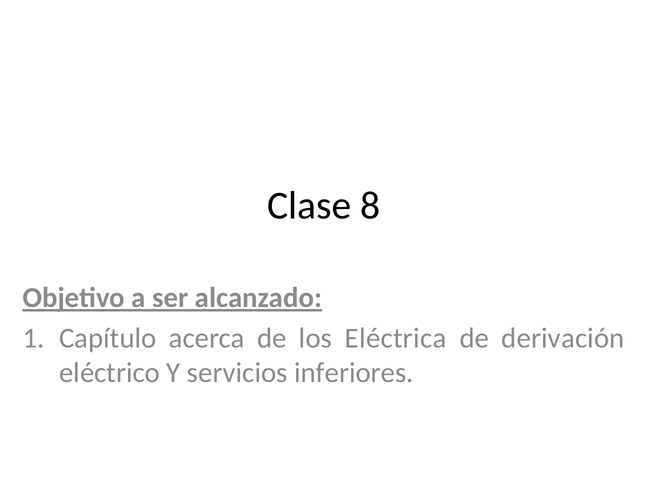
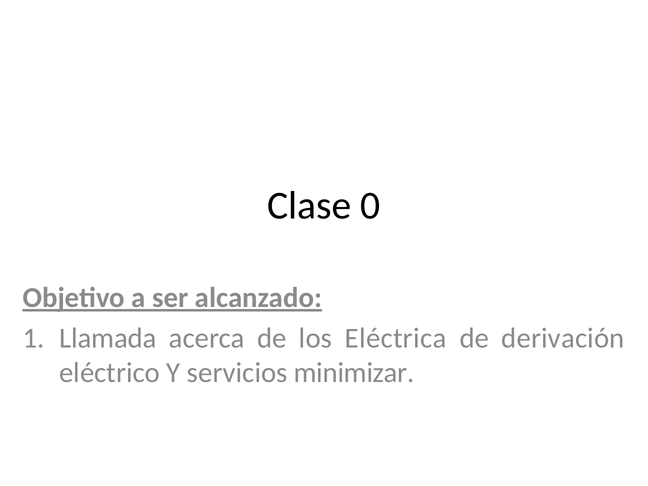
8: 8 -> 0
Capítulo: Capítulo -> Llamada
inferiores: inferiores -> minimizar
